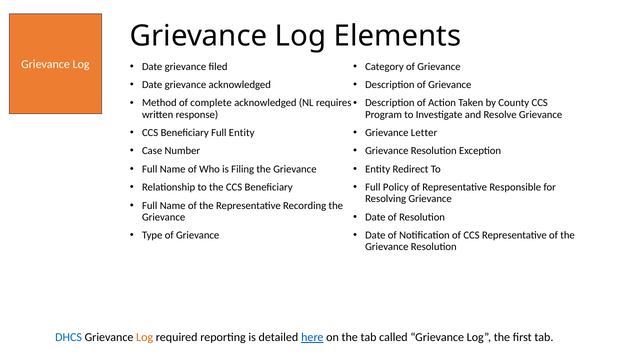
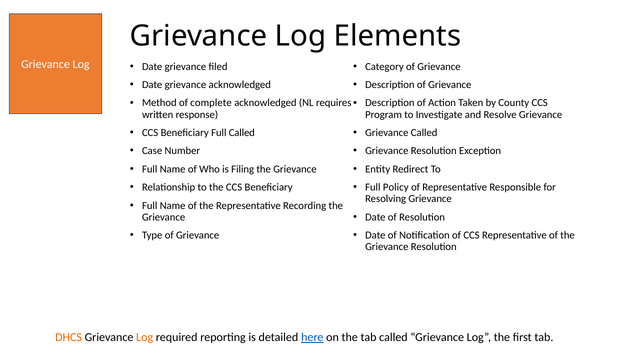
Full Entity: Entity -> Called
Grievance Letter: Letter -> Called
DHCS colour: blue -> orange
